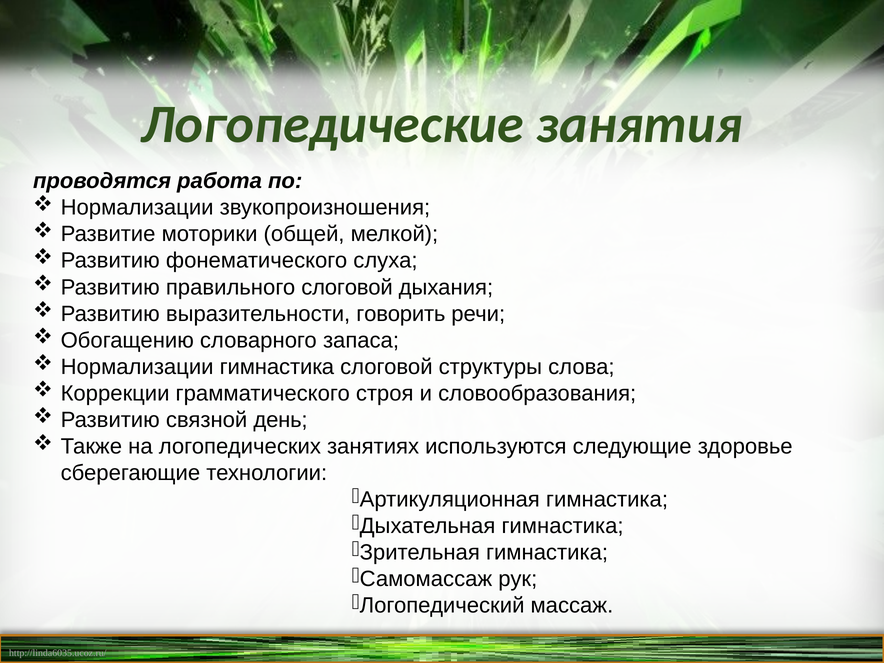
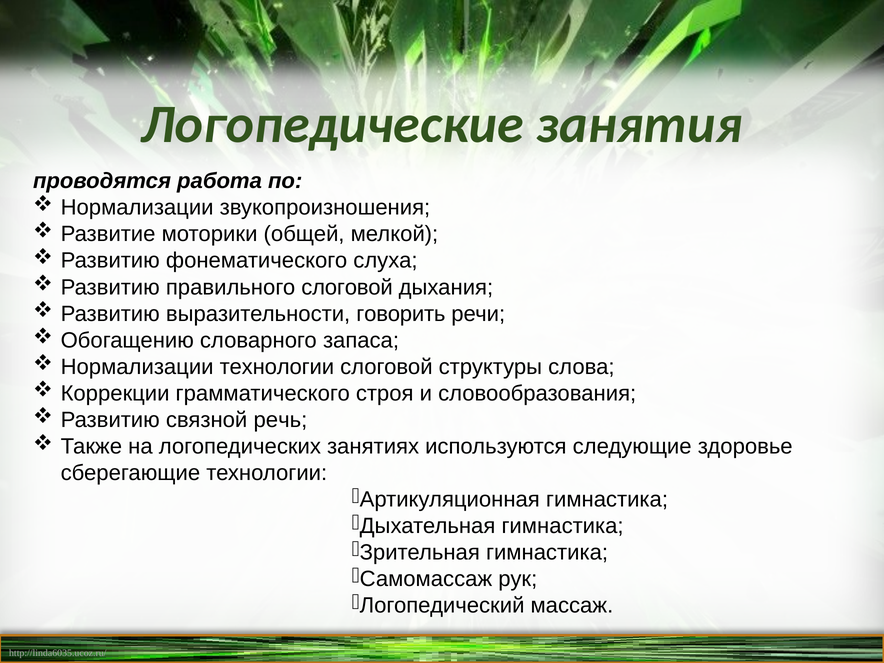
Нормализации гимнастика: гимнастика -> технологии
день: день -> речь
